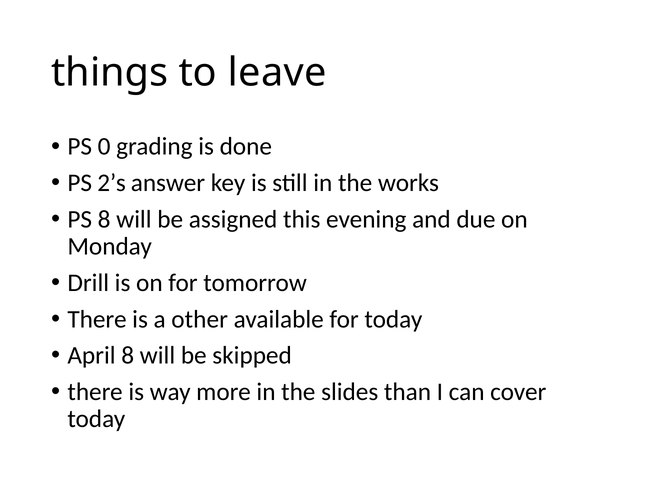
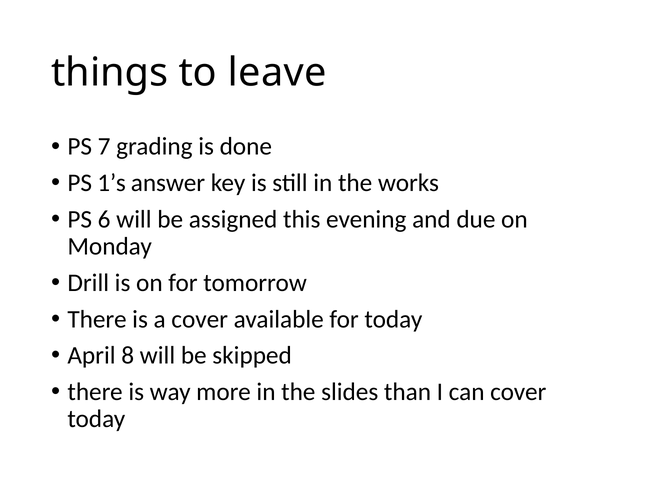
0: 0 -> 7
2’s: 2’s -> 1’s
PS 8: 8 -> 6
a other: other -> cover
